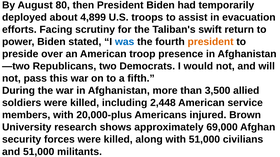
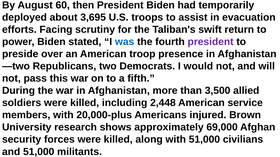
80: 80 -> 60
4,899: 4,899 -> 3,695
president at (211, 42) colour: orange -> purple
